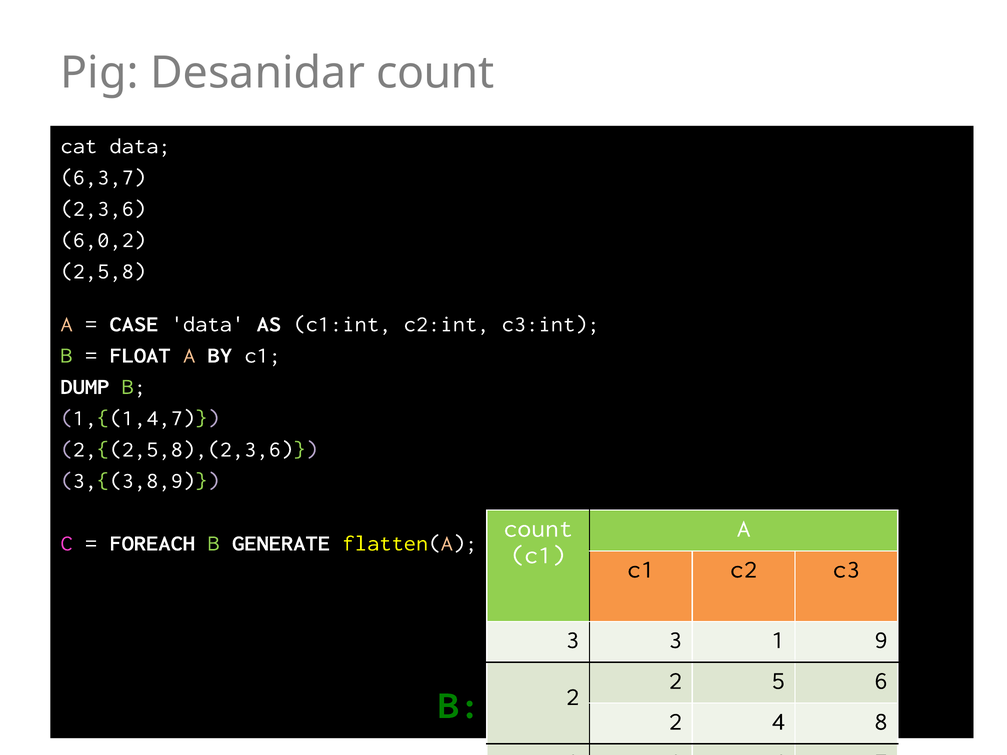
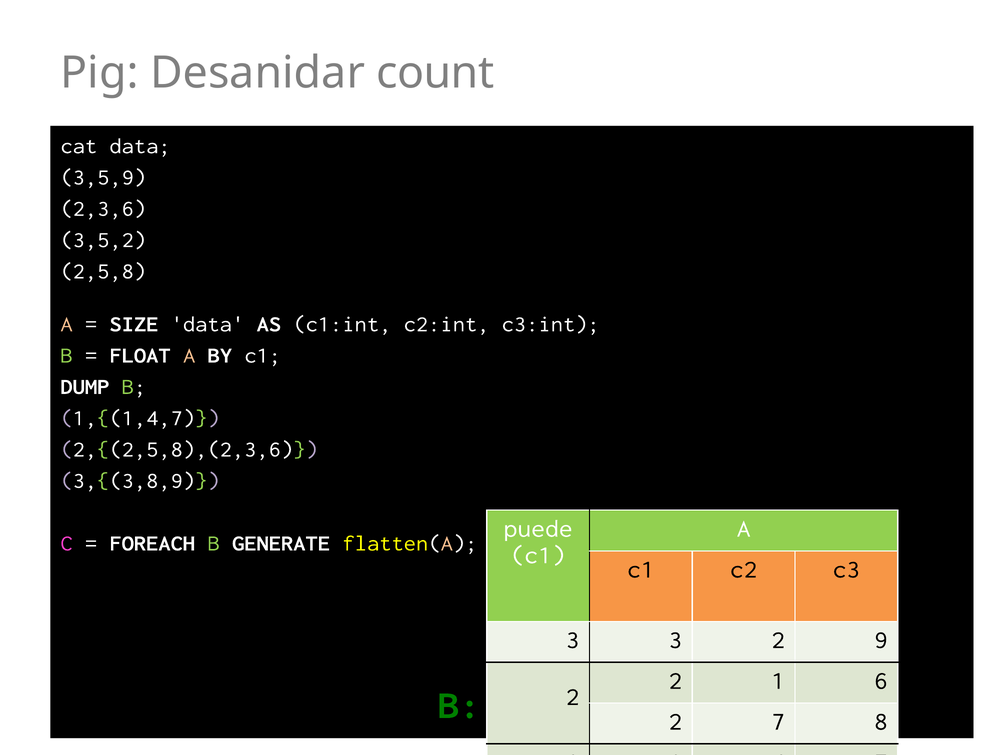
6,3,7: 6,3,7 -> 3,5,9
6,0,2: 6,0,2 -> 3,5,2
CASE: CASE -> SIZE
count at (538, 529): count -> puede
3 1: 1 -> 2
2 5: 5 -> 1
2 4: 4 -> 7
